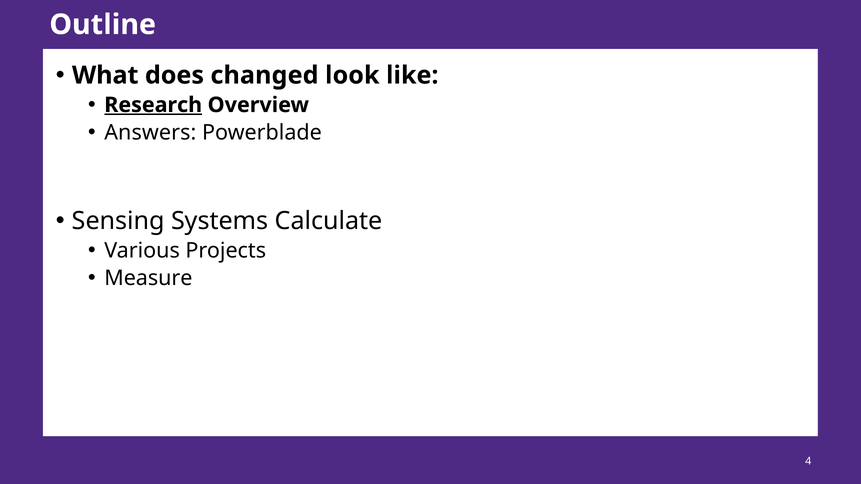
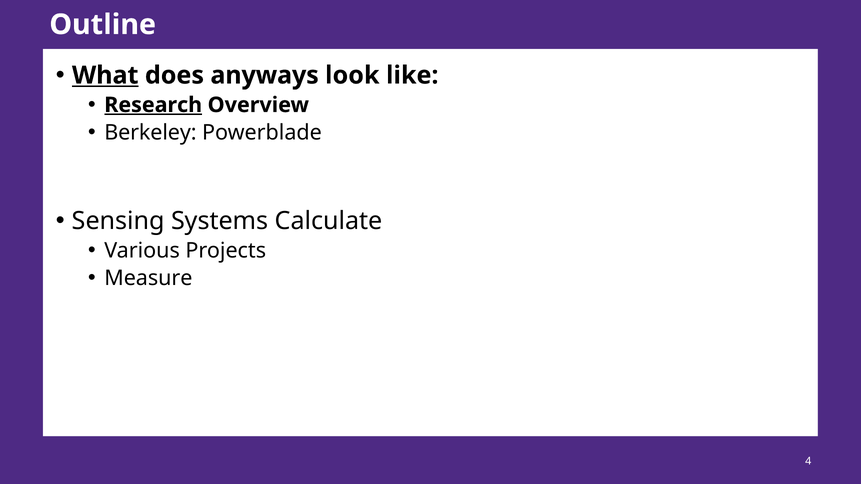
What underline: none -> present
changed: changed -> anyways
Answers: Answers -> Berkeley
